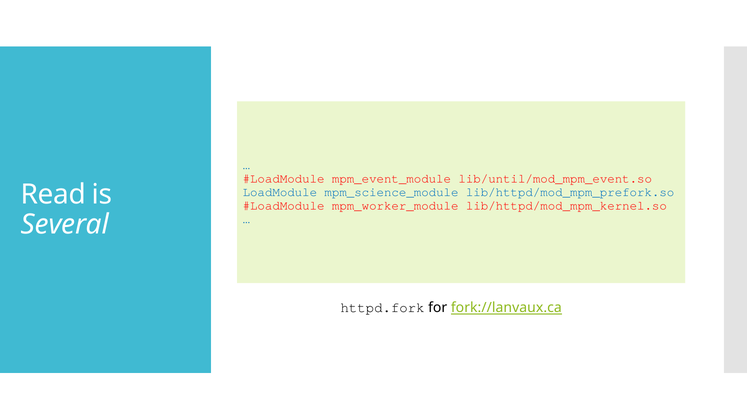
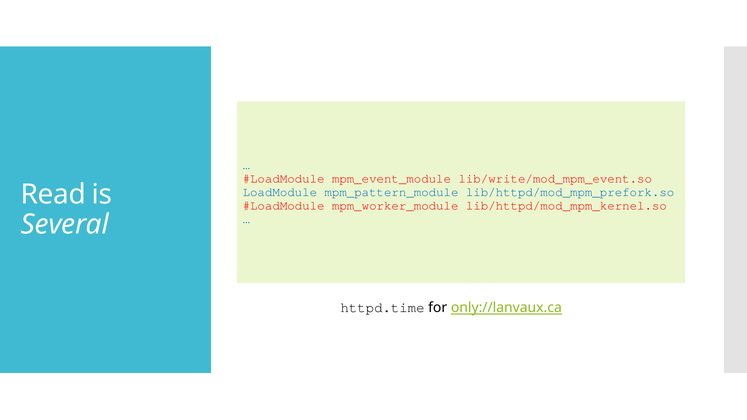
lib/until/mod_mpm_event.so: lib/until/mod_mpm_event.so -> lib/write/mod_mpm_event.so
mpm_science_module: mpm_science_module -> mpm_pattern_module
httpd.fork: httpd.fork -> httpd.time
fork://lanvaux.ca: fork://lanvaux.ca -> only://lanvaux.ca
